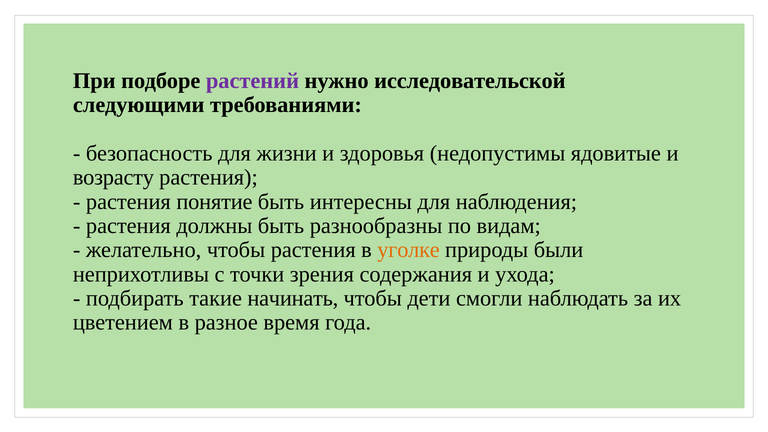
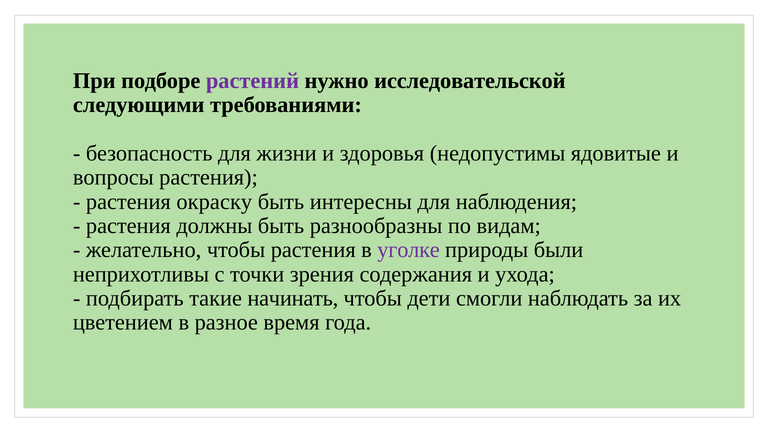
возрасту: возрасту -> вопросы
понятие: понятие -> окраску
уголке colour: orange -> purple
